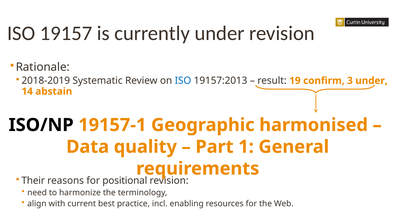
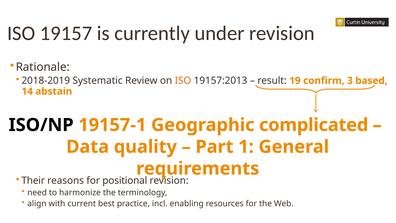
ISO at (183, 81) colour: blue -> orange
3 under: under -> based
harmonised: harmonised -> complicated
